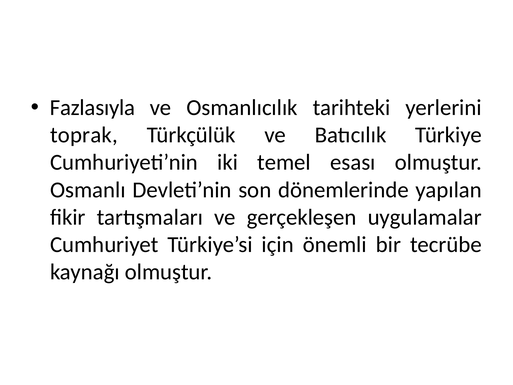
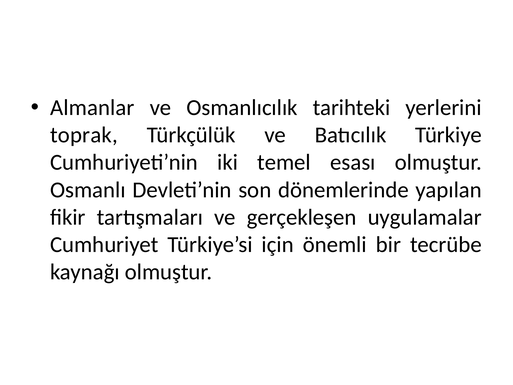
Fazlasıyla: Fazlasıyla -> Almanlar
